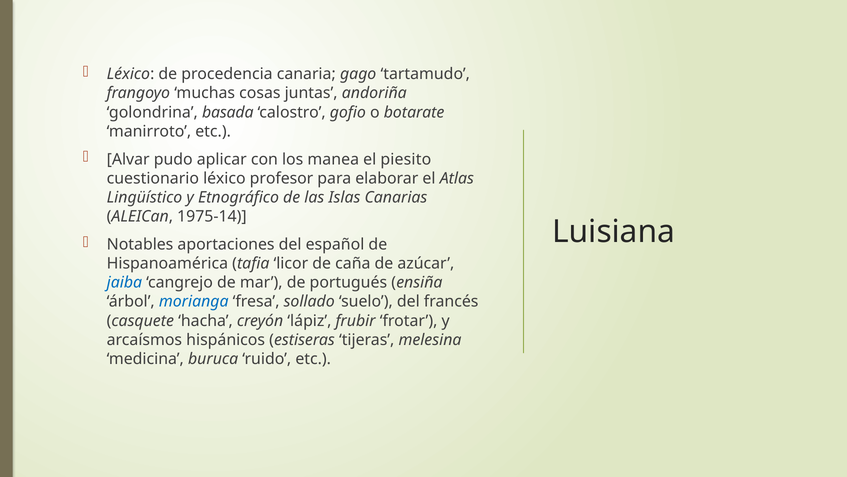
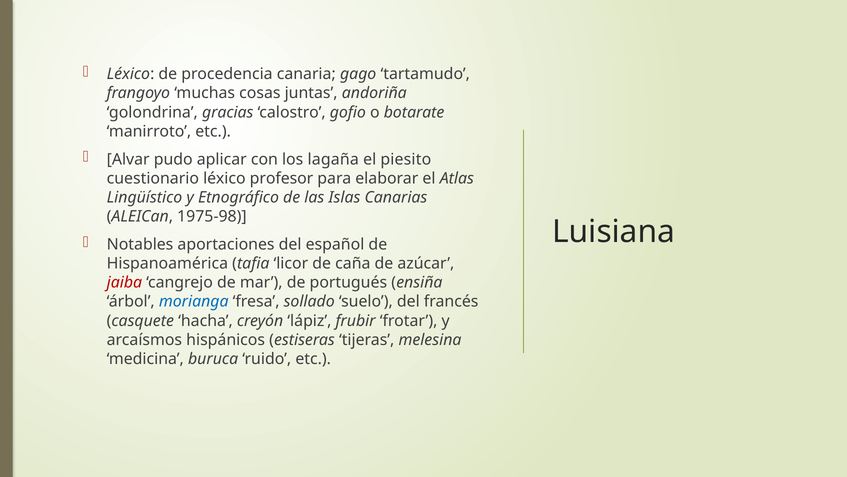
basada: basada -> gracias
manea: manea -> lagaña
1975-14: 1975-14 -> 1975-98
jaiba colour: blue -> red
